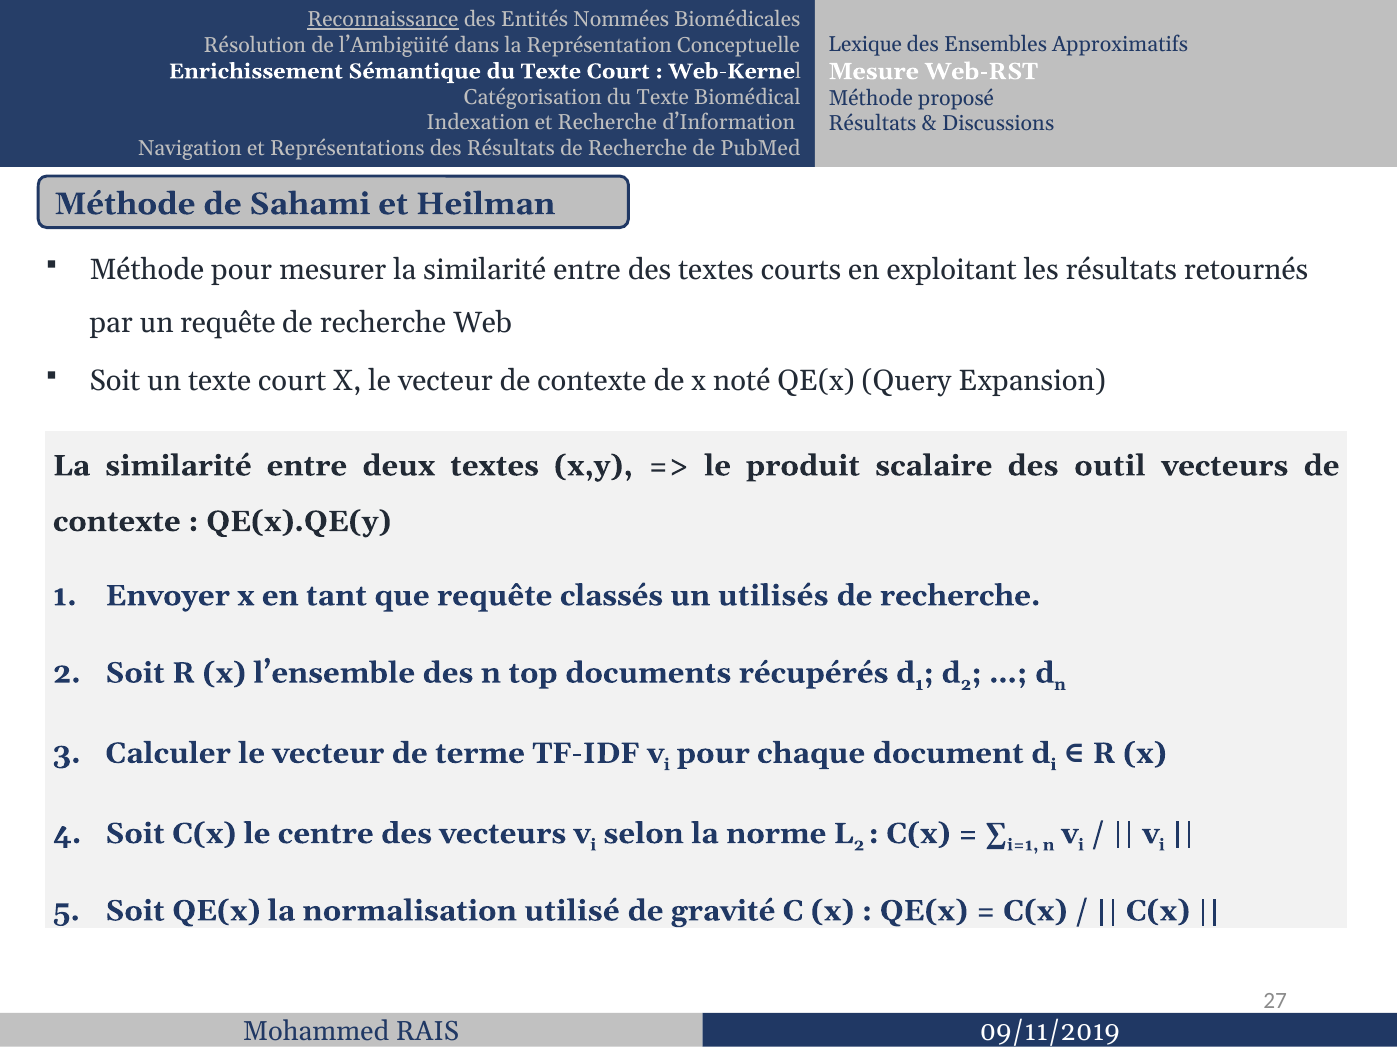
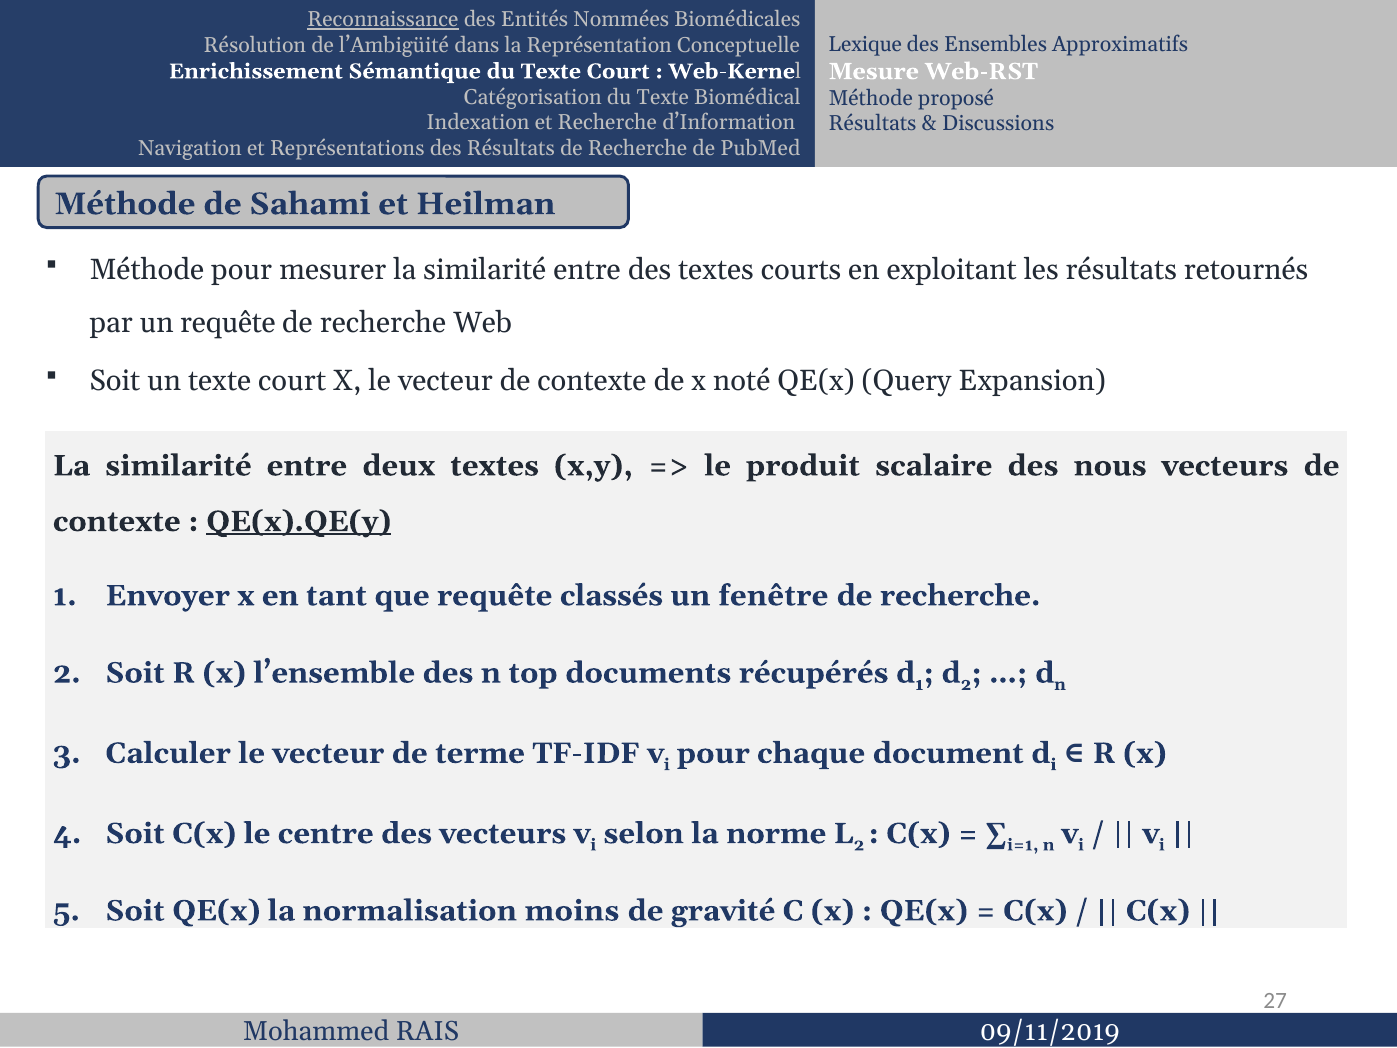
outil: outil -> nous
QE(x).QE(y underline: none -> present
utilisés: utilisés -> fenêtre
utilisé: utilisé -> moins
